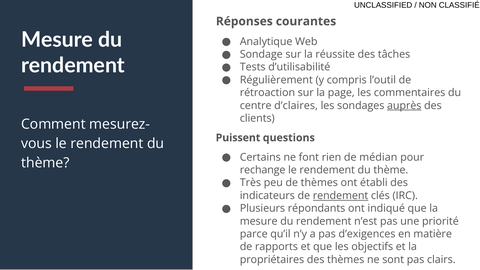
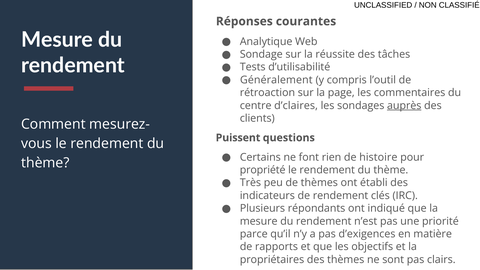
Régulièrement: Régulièrement -> Généralement
médian: médian -> histoire
rechange: rechange -> propriété
rendement at (341, 196) underline: present -> none
